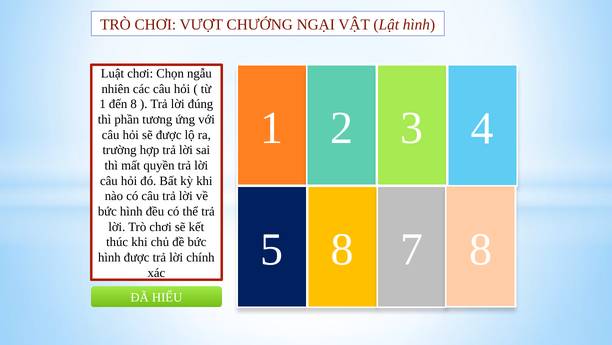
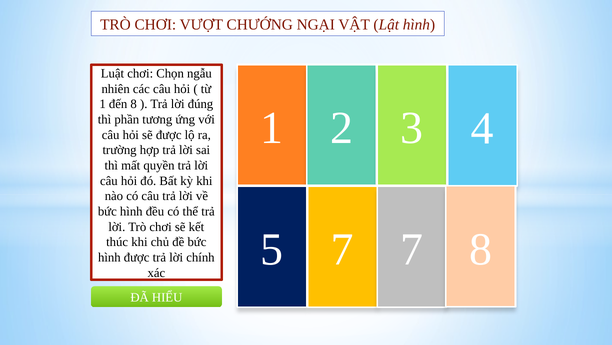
5 8: 8 -> 7
